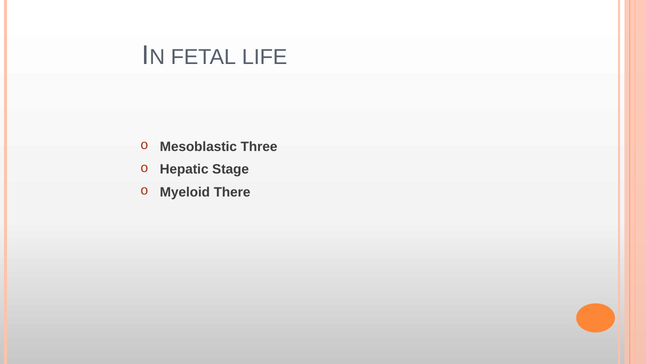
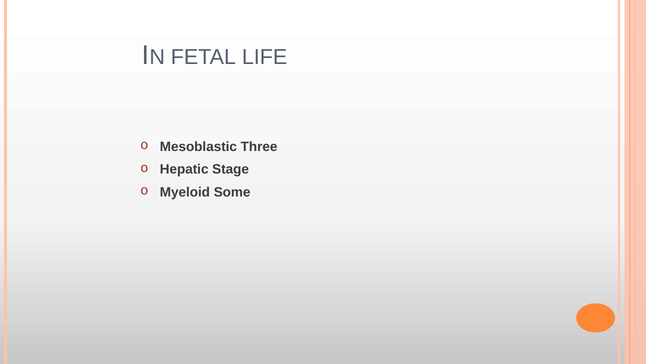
There: There -> Some
